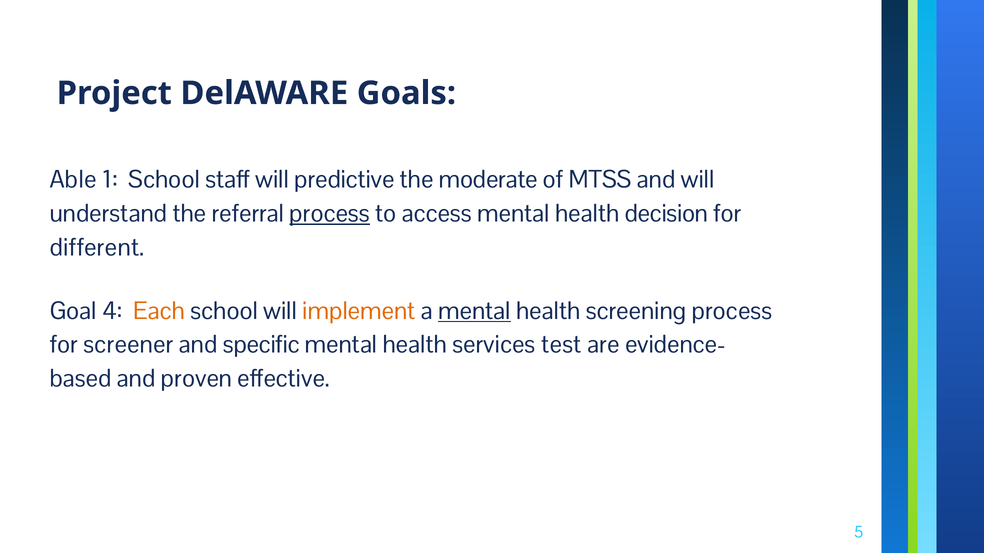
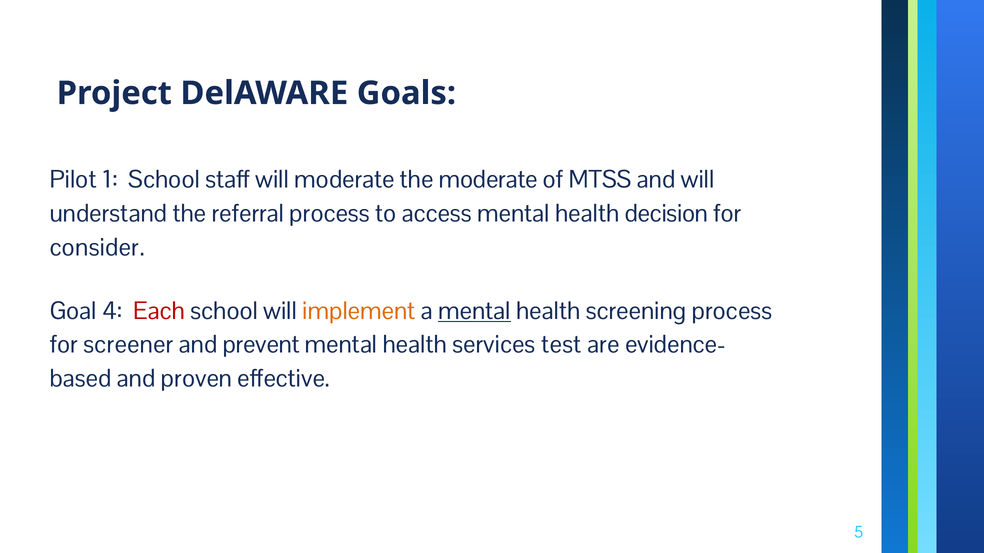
Able: Able -> Pilot
will predictive: predictive -> moderate
process at (330, 214) underline: present -> none
different: different -> consider
Each colour: orange -> red
specific: specific -> prevent
